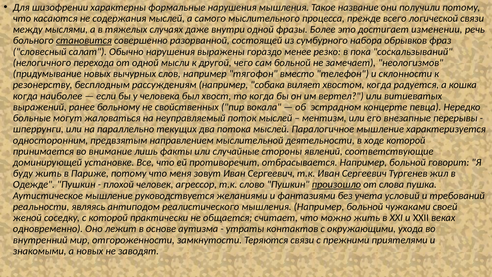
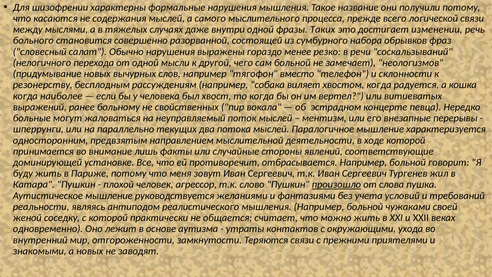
Более: Более -> Таких
становится underline: present -> none
пока: пока -> речи
Одежде: Одежде -> Катара
